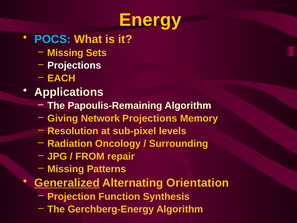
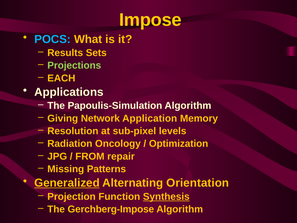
Energy: Energy -> Impose
Missing at (65, 53): Missing -> Results
Projections at (74, 65) colour: white -> light green
Papoulis-Remaining: Papoulis-Remaining -> Papoulis-Simulation
Network Projections: Projections -> Application
Surrounding: Surrounding -> Optimization
Synthesis underline: none -> present
Gerchberg-Energy: Gerchberg-Energy -> Gerchberg-Impose
